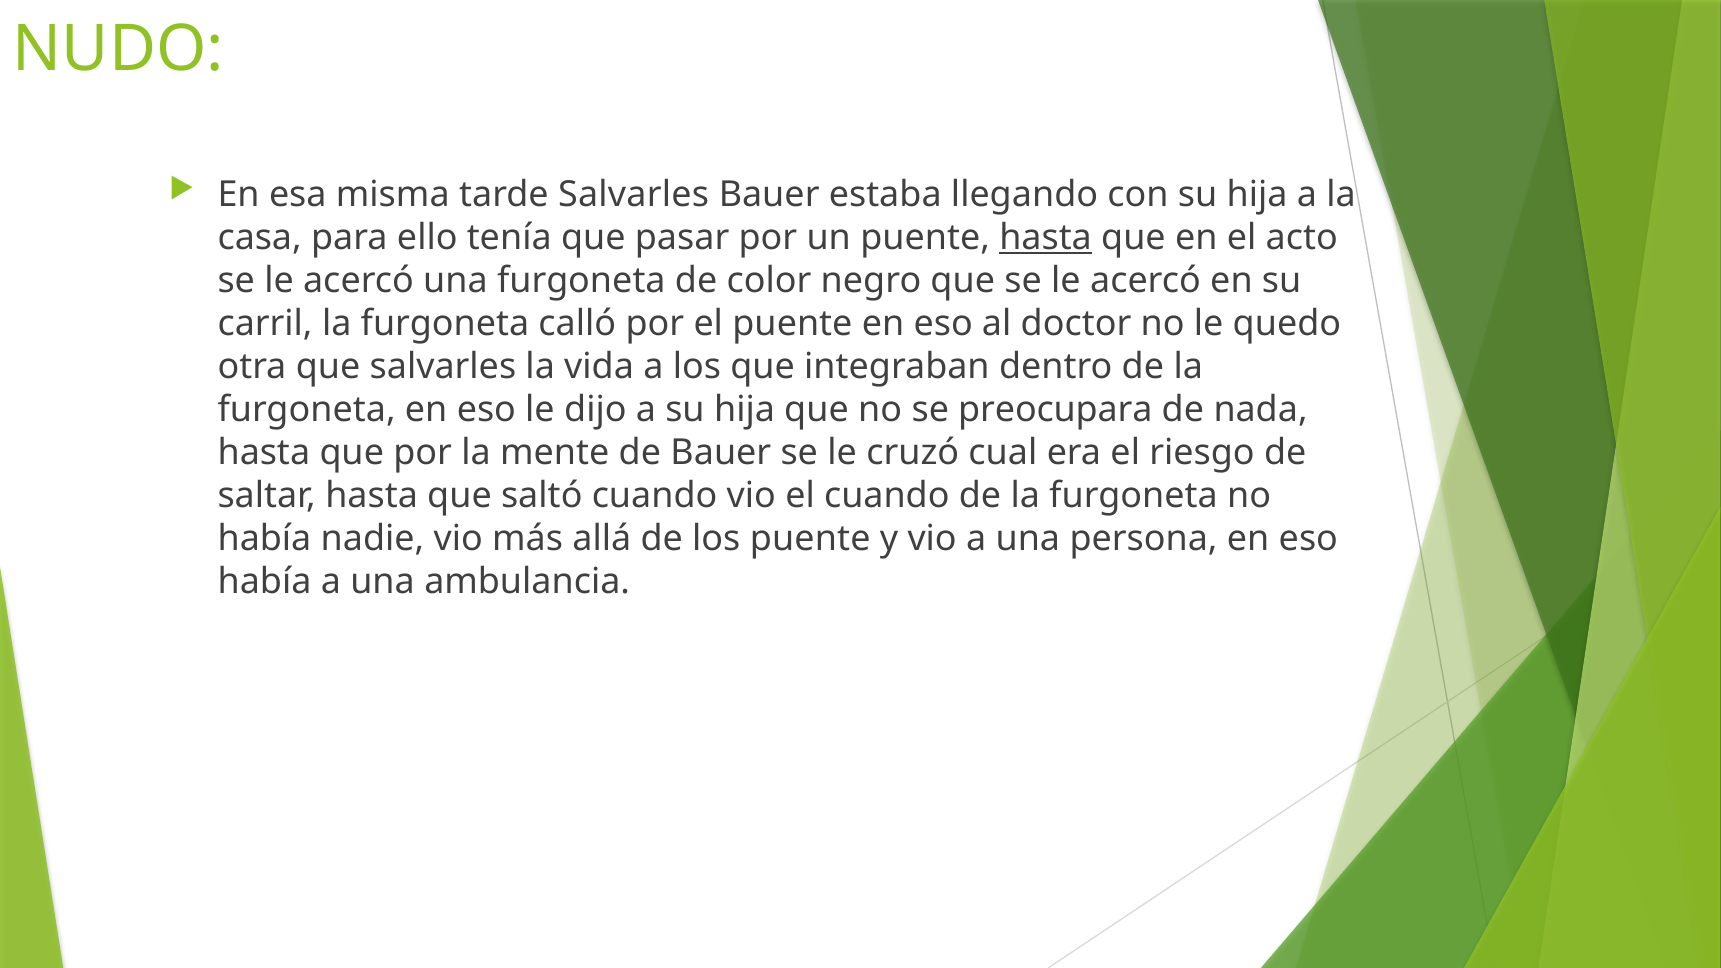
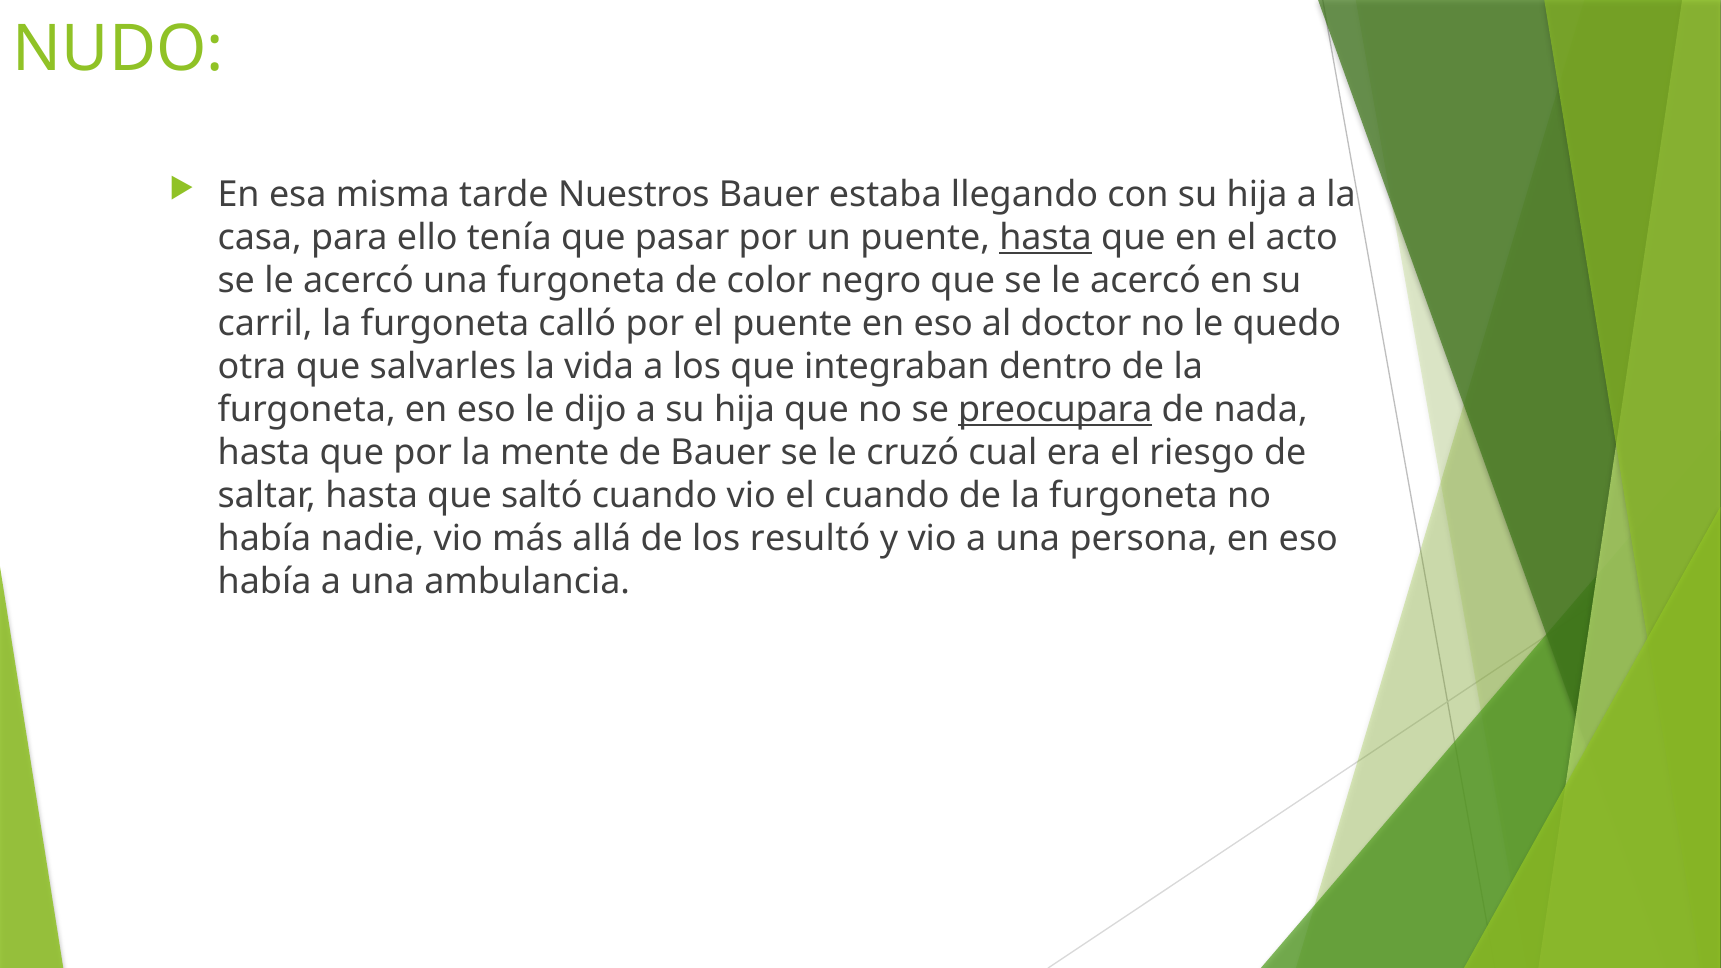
tarde Salvarles: Salvarles -> Nuestros
preocupara underline: none -> present
los puente: puente -> resultó
